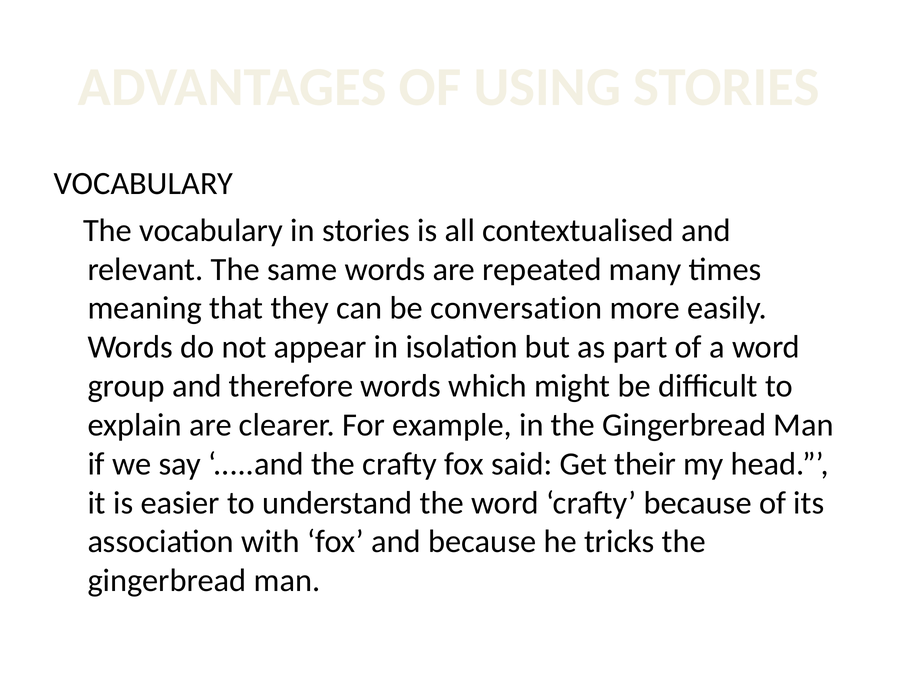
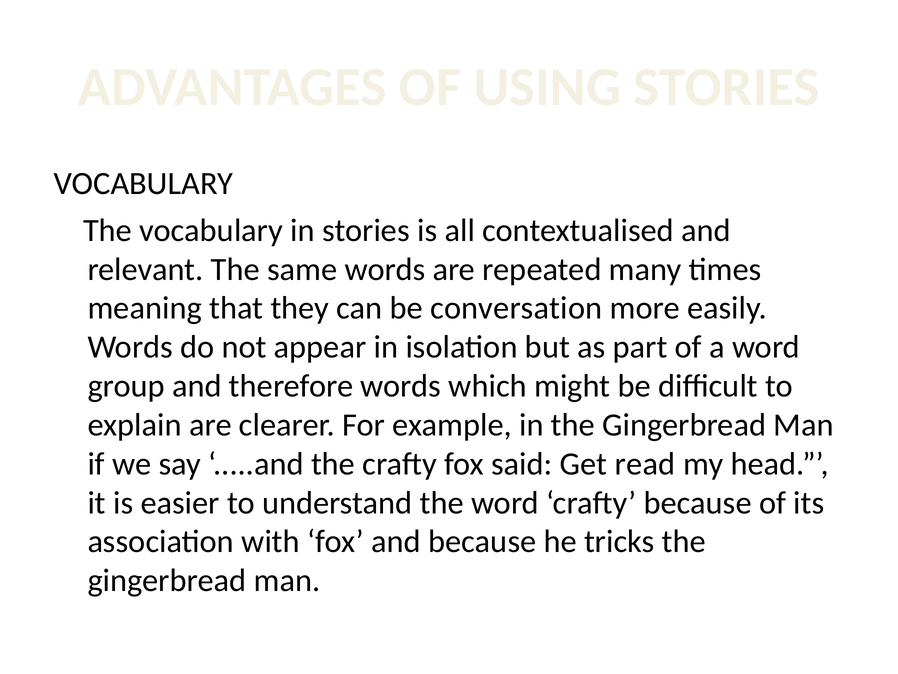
their: their -> read
